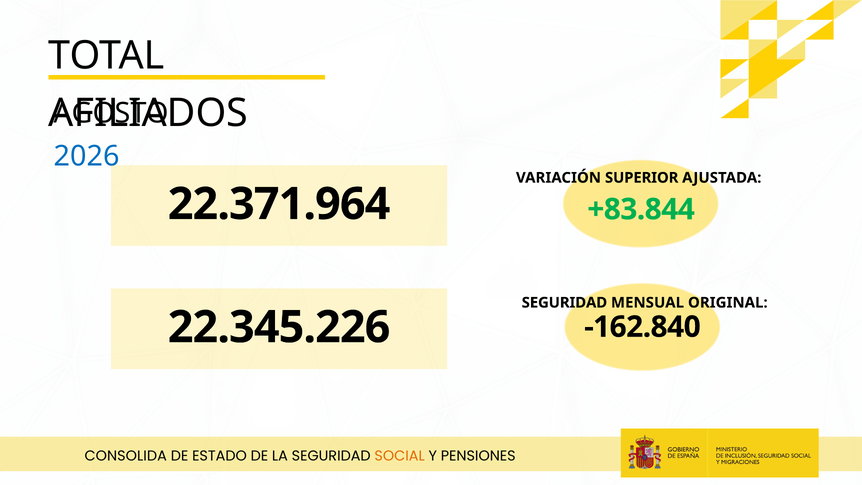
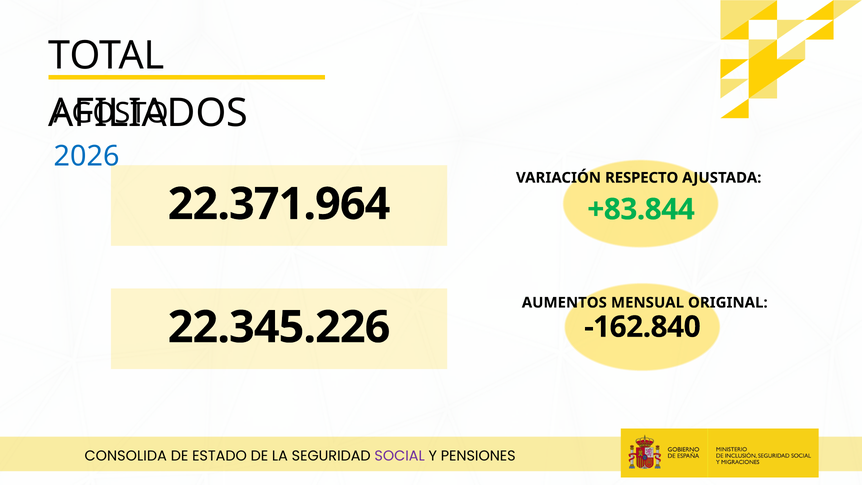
SUPERIOR: SUPERIOR -> RESPECTO
SEGURIDAD at (564, 303): SEGURIDAD -> AUMENTOS
SOCIAL colour: orange -> purple
